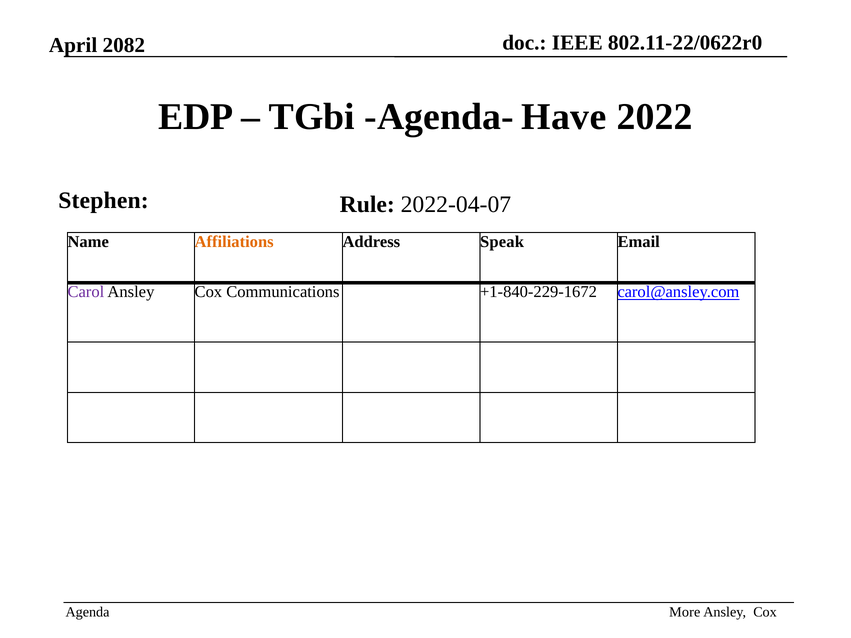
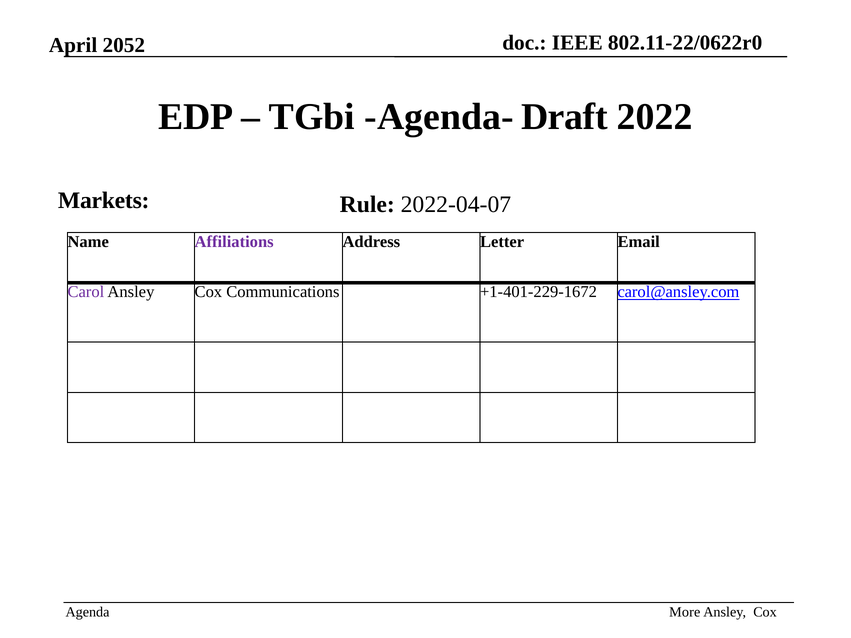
2082: 2082 -> 2052
Have: Have -> Draft
Stephen: Stephen -> Markets
Affiliations colour: orange -> purple
Speak: Speak -> Letter
+1-840-229-1672: +1-840-229-1672 -> +1-401-229-1672
